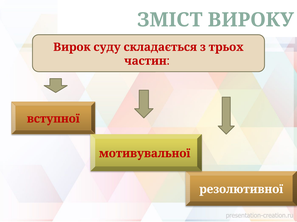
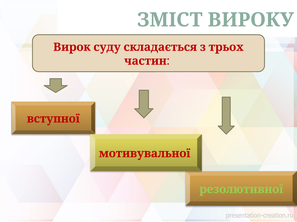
резолютивної colour: white -> light green
